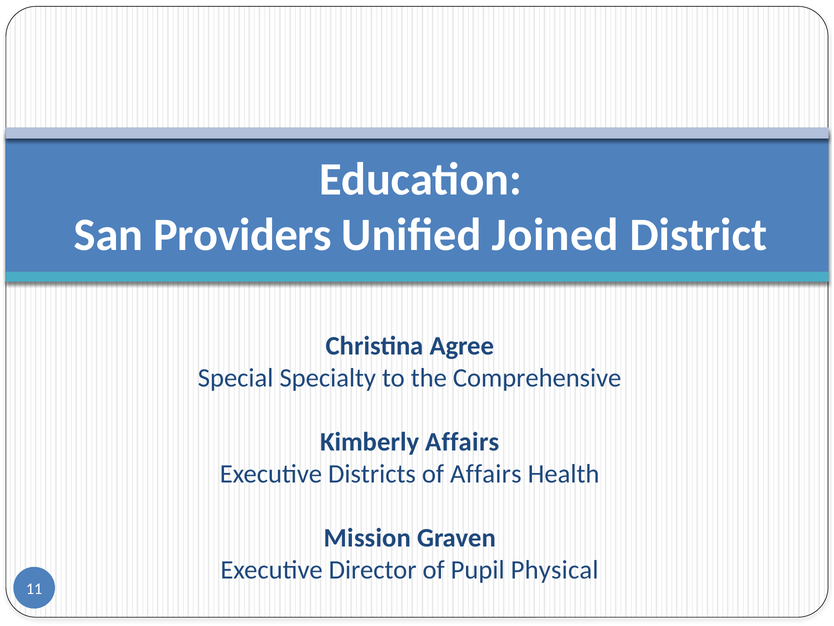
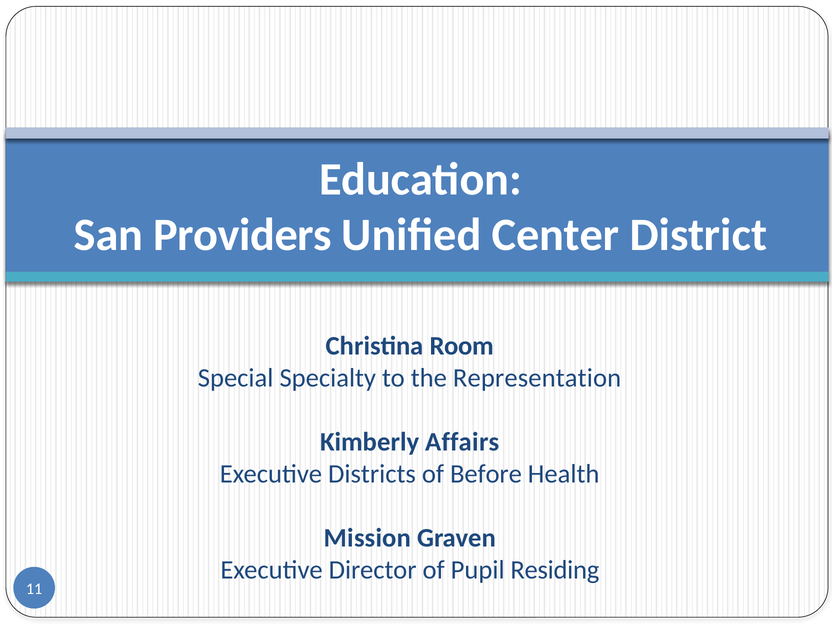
Joined: Joined -> Center
Agree: Agree -> Room
Comprehensive: Comprehensive -> Representation
of Affairs: Affairs -> Before
Physical: Physical -> Residing
